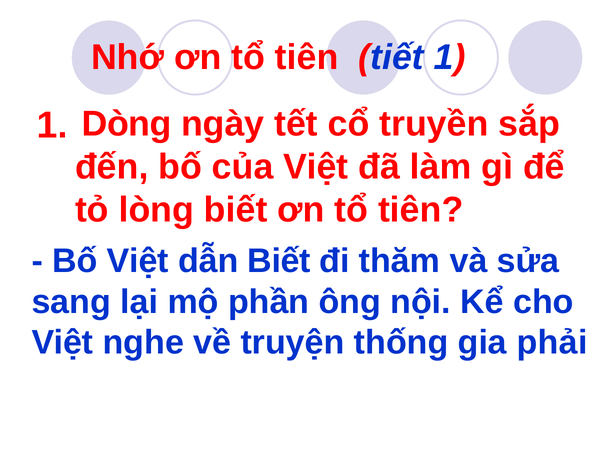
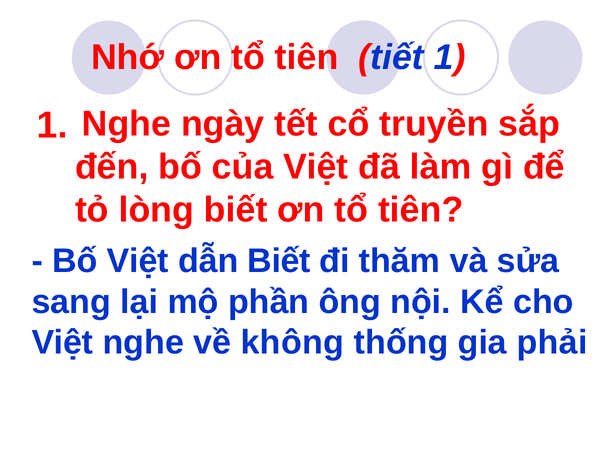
Dòng at (127, 124): Dòng -> Nghe
truyện: truyện -> không
